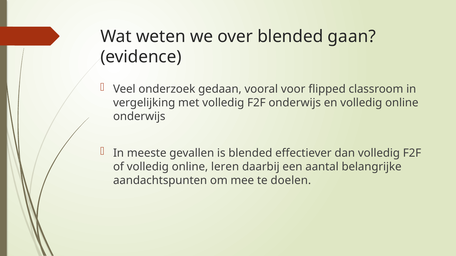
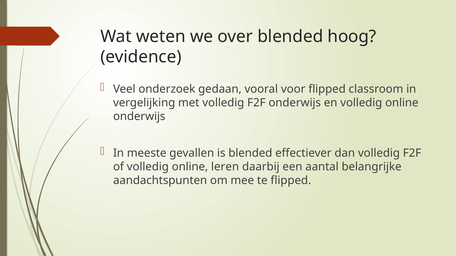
gaan: gaan -> hoog
te doelen: doelen -> flipped
